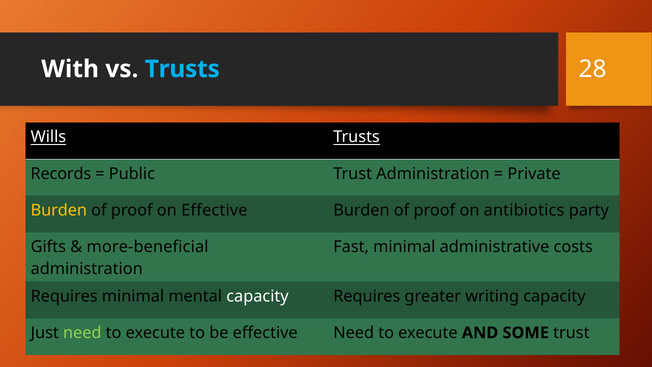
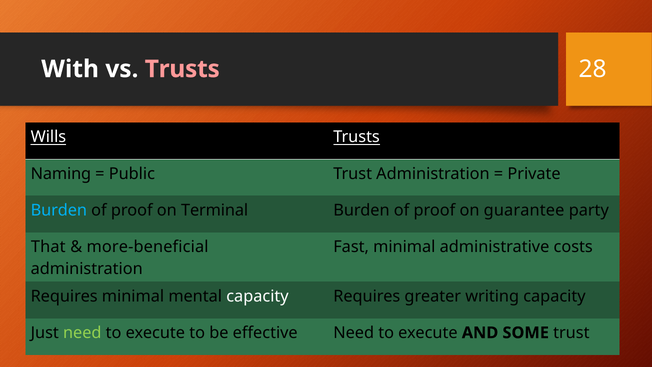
Trusts at (182, 69) colour: light blue -> pink
Records: Records -> Naming
Burden at (59, 210) colour: yellow -> light blue
on Effective: Effective -> Terminal
antibiotics: antibiotics -> guarantee
Gifts: Gifts -> That
